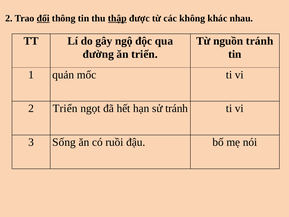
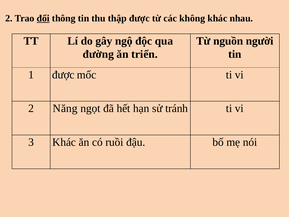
thập underline: present -> none
nguồn tránh: tránh -> người
1 quản: quản -> được
2 Triển: Triển -> Năng
3 Sống: Sống -> Khác
